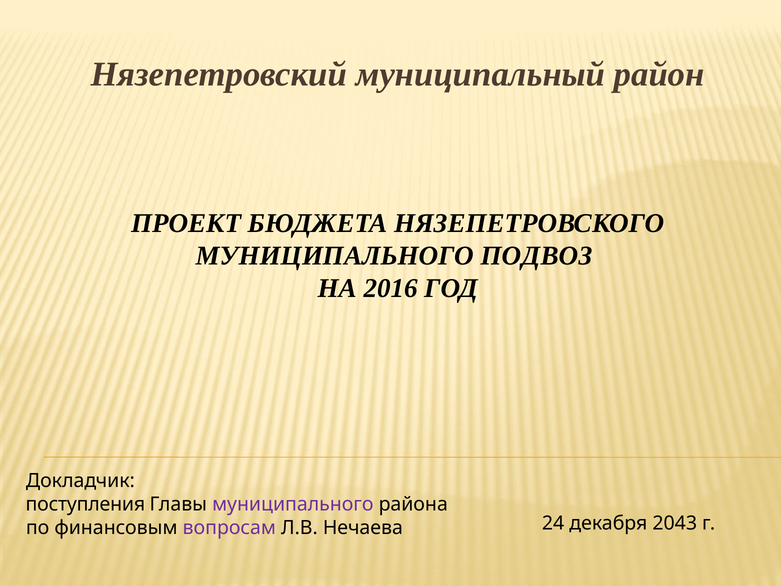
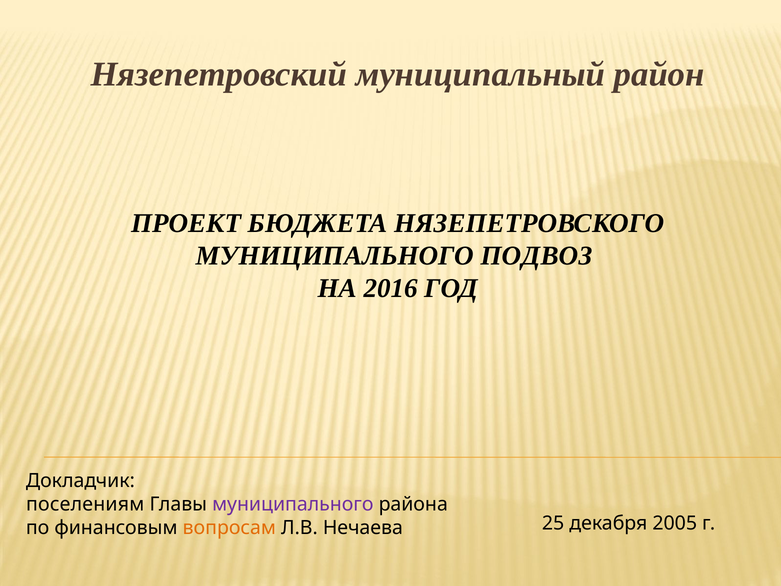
поступления: поступления -> поселениям
вопросам colour: purple -> orange
24: 24 -> 25
2043: 2043 -> 2005
